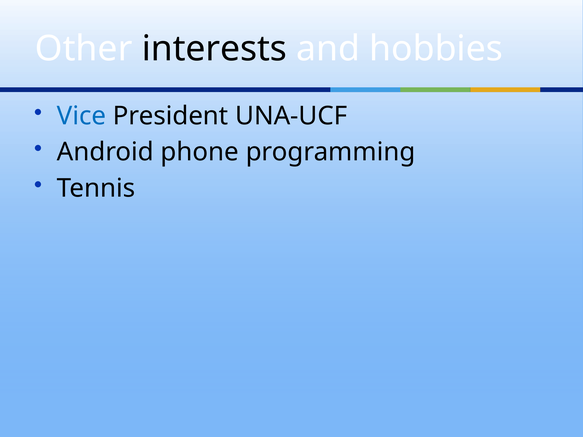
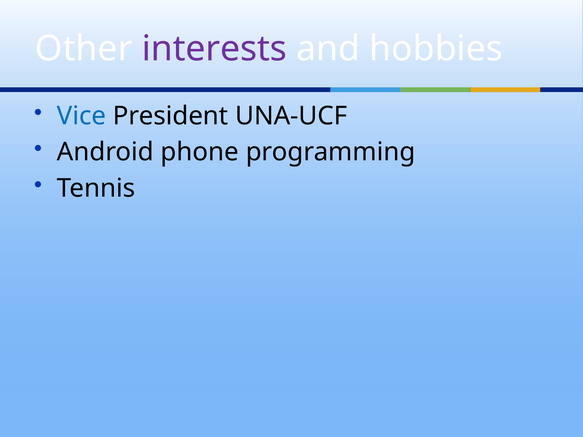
interests colour: black -> purple
